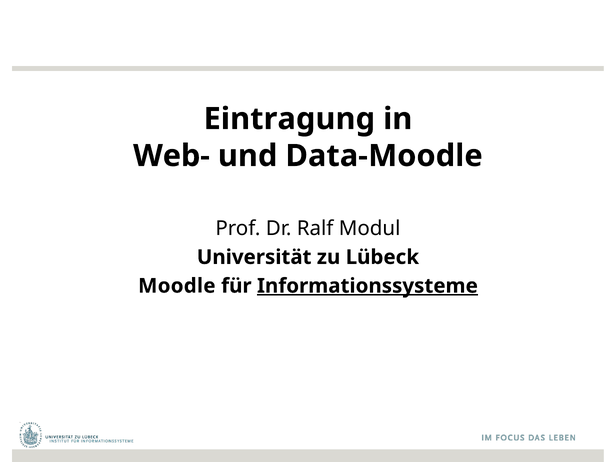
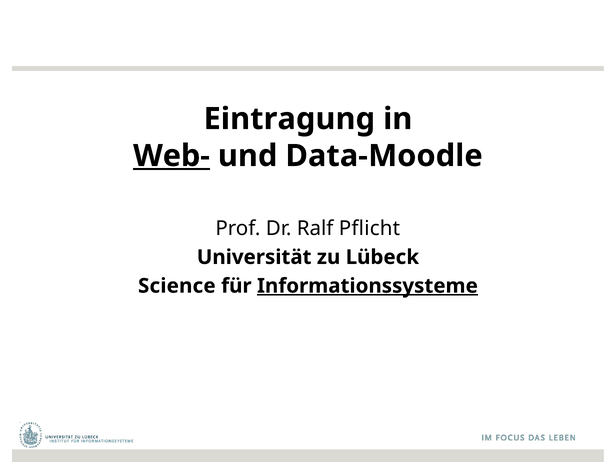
Web- underline: none -> present
Modul: Modul -> Pflicht
Moodle: Moodle -> Science
